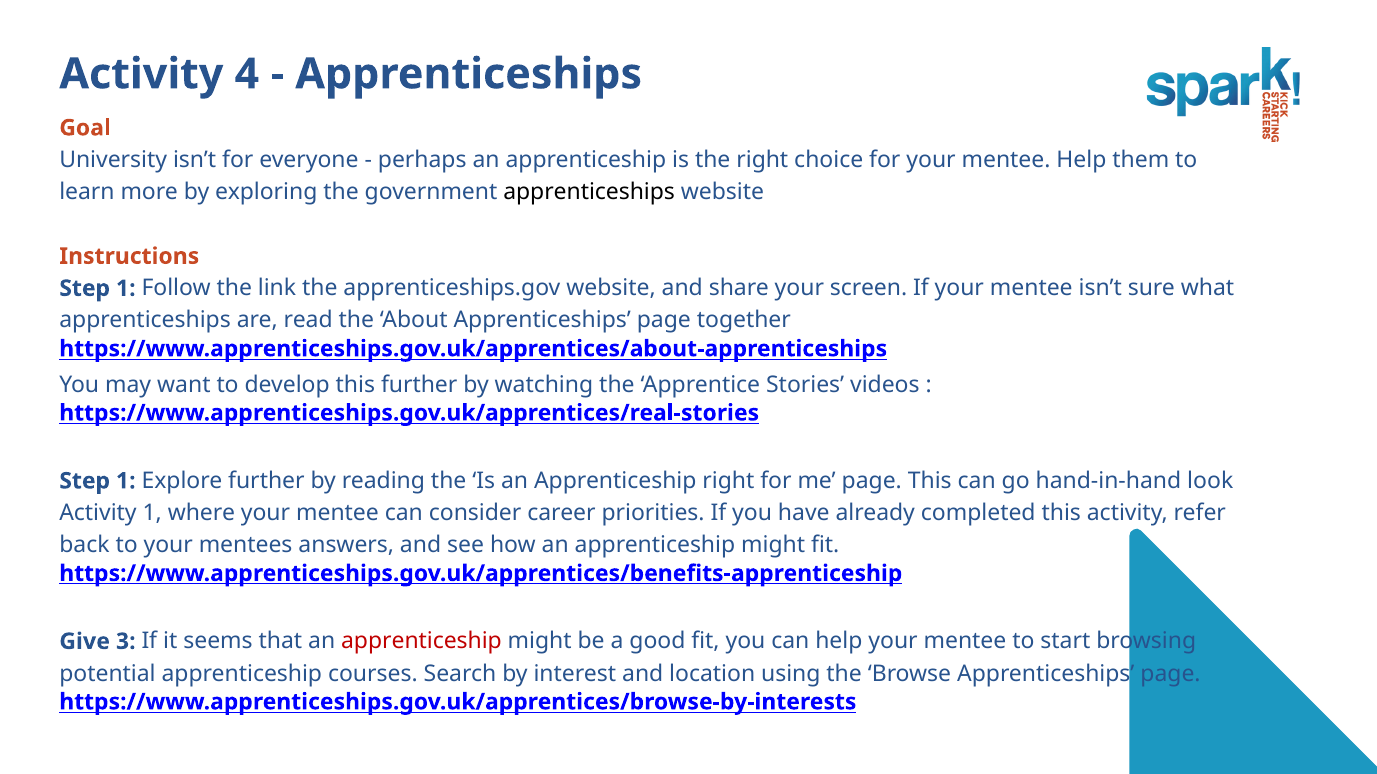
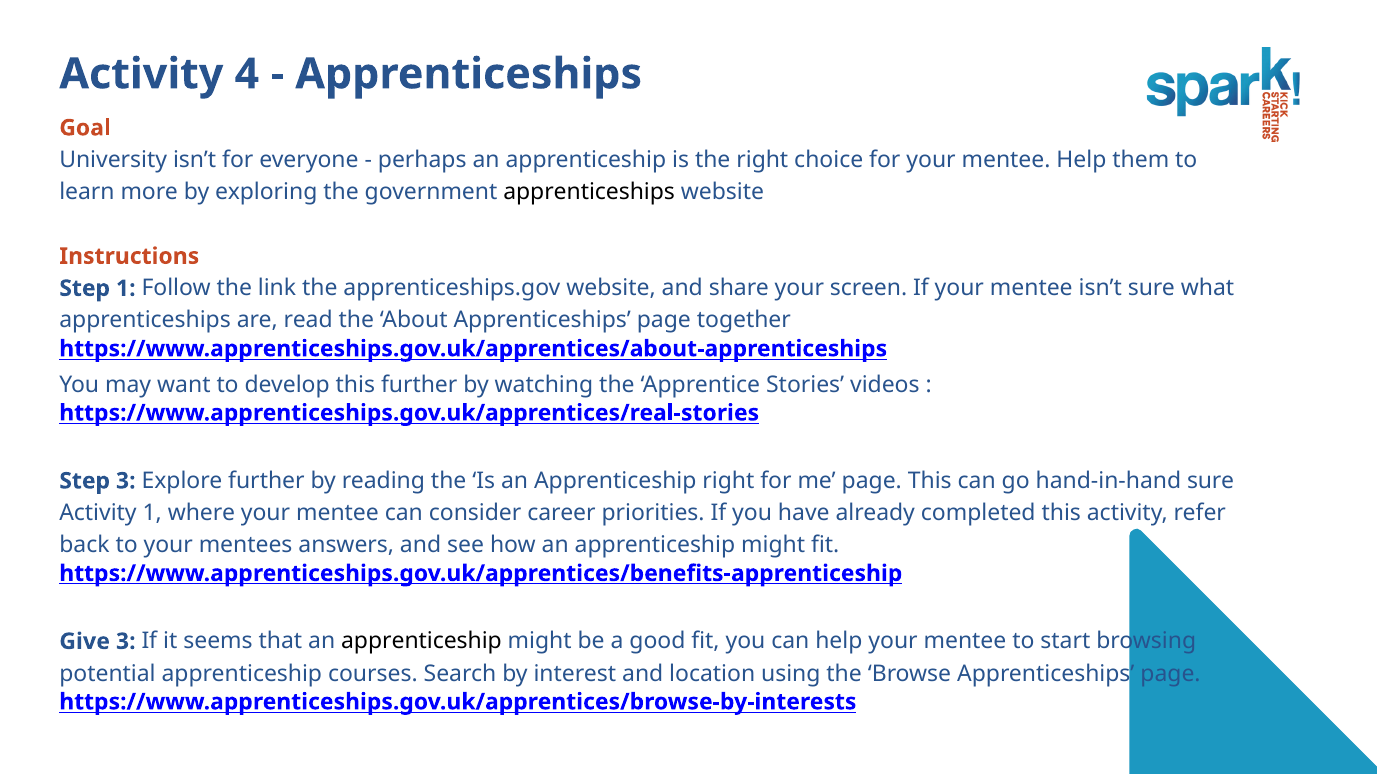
1 at (126, 481): 1 -> 3
hand-in-hand look: look -> sure
apprenticeship at (421, 642) colour: red -> black
